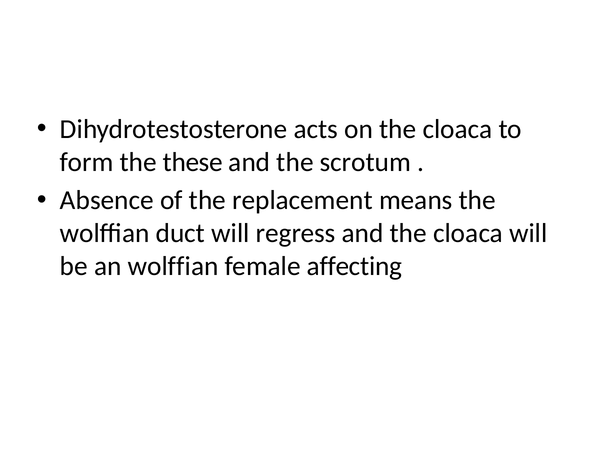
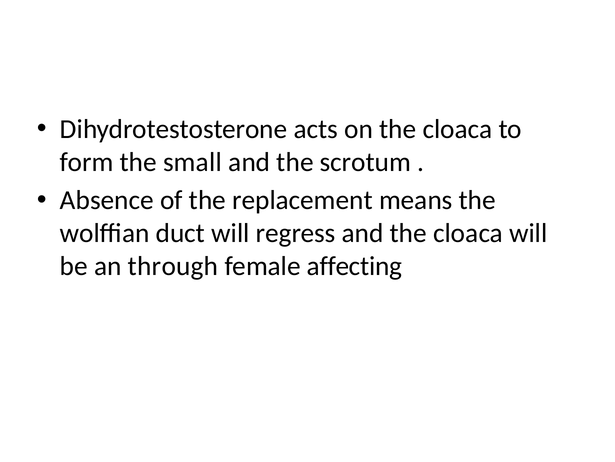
these: these -> small
an wolffian: wolffian -> through
